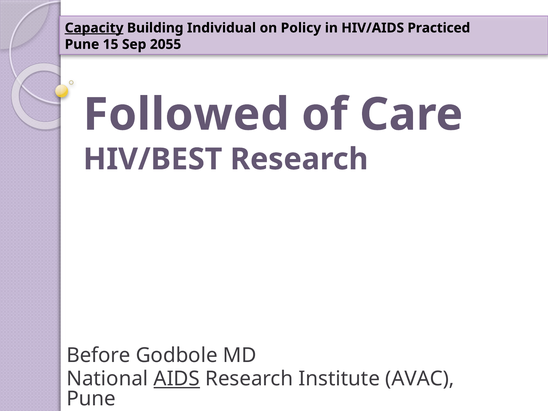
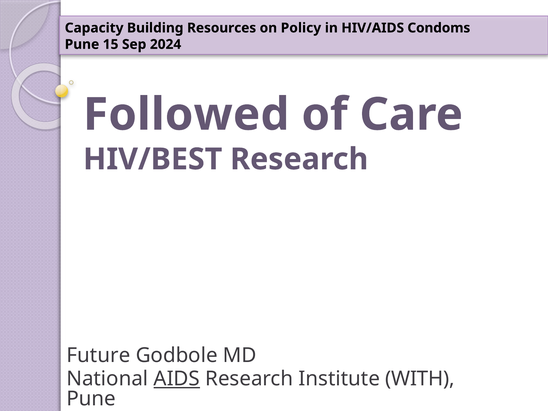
Capacity underline: present -> none
Individual: Individual -> Resources
Practiced: Practiced -> Condoms
2055: 2055 -> 2024
Before: Before -> Future
AVAC: AVAC -> WITH
